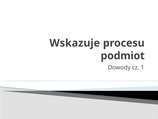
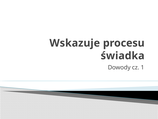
podmiot: podmiot -> świadka
